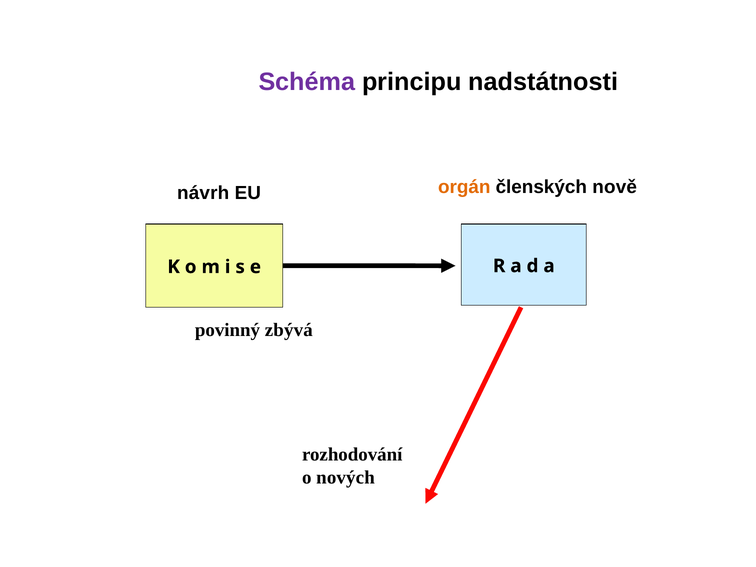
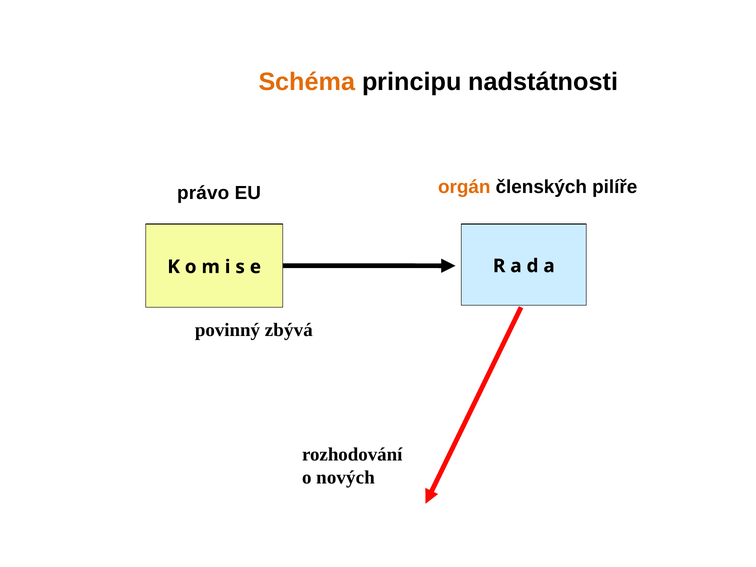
Schéma colour: purple -> orange
návrh: návrh -> právo
nově: nově -> pilíře
